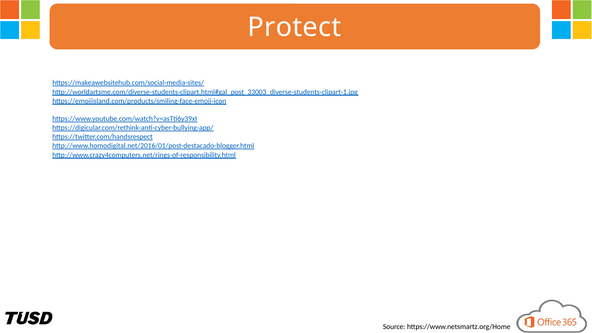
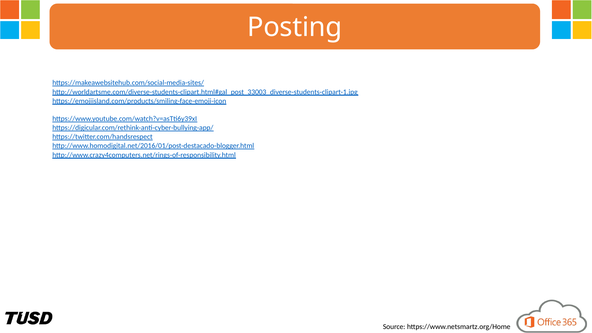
Protect: Protect -> Posting
